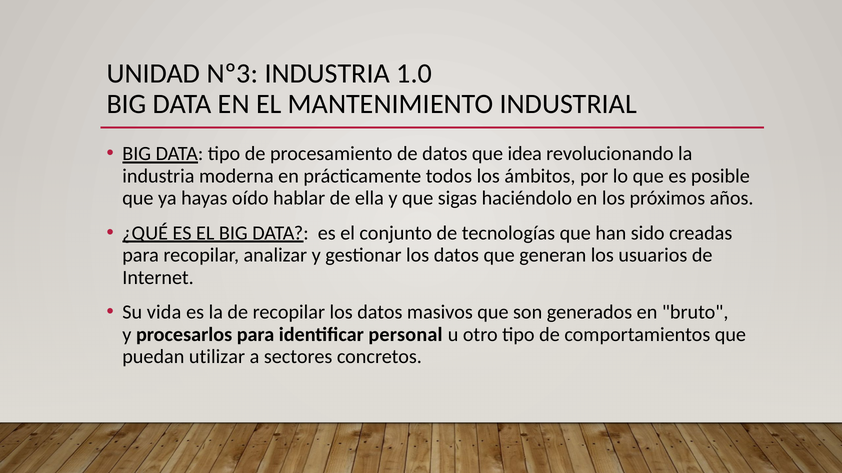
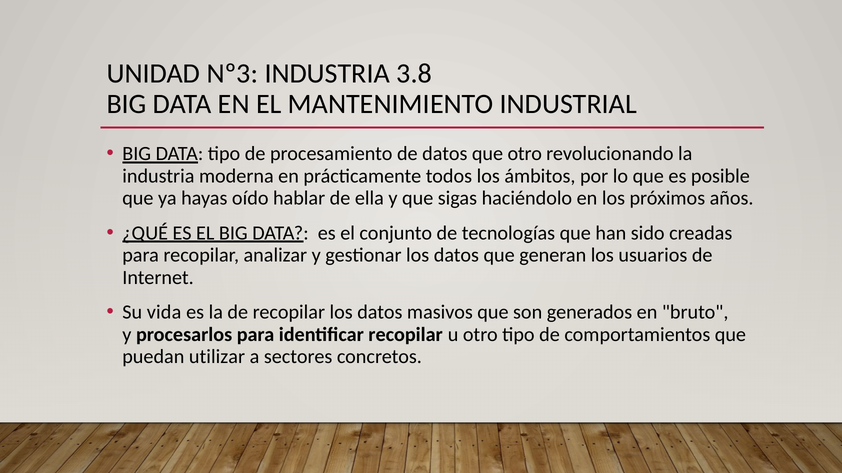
1.0: 1.0 -> 3.8
que idea: idea -> otro
identificar personal: personal -> recopilar
